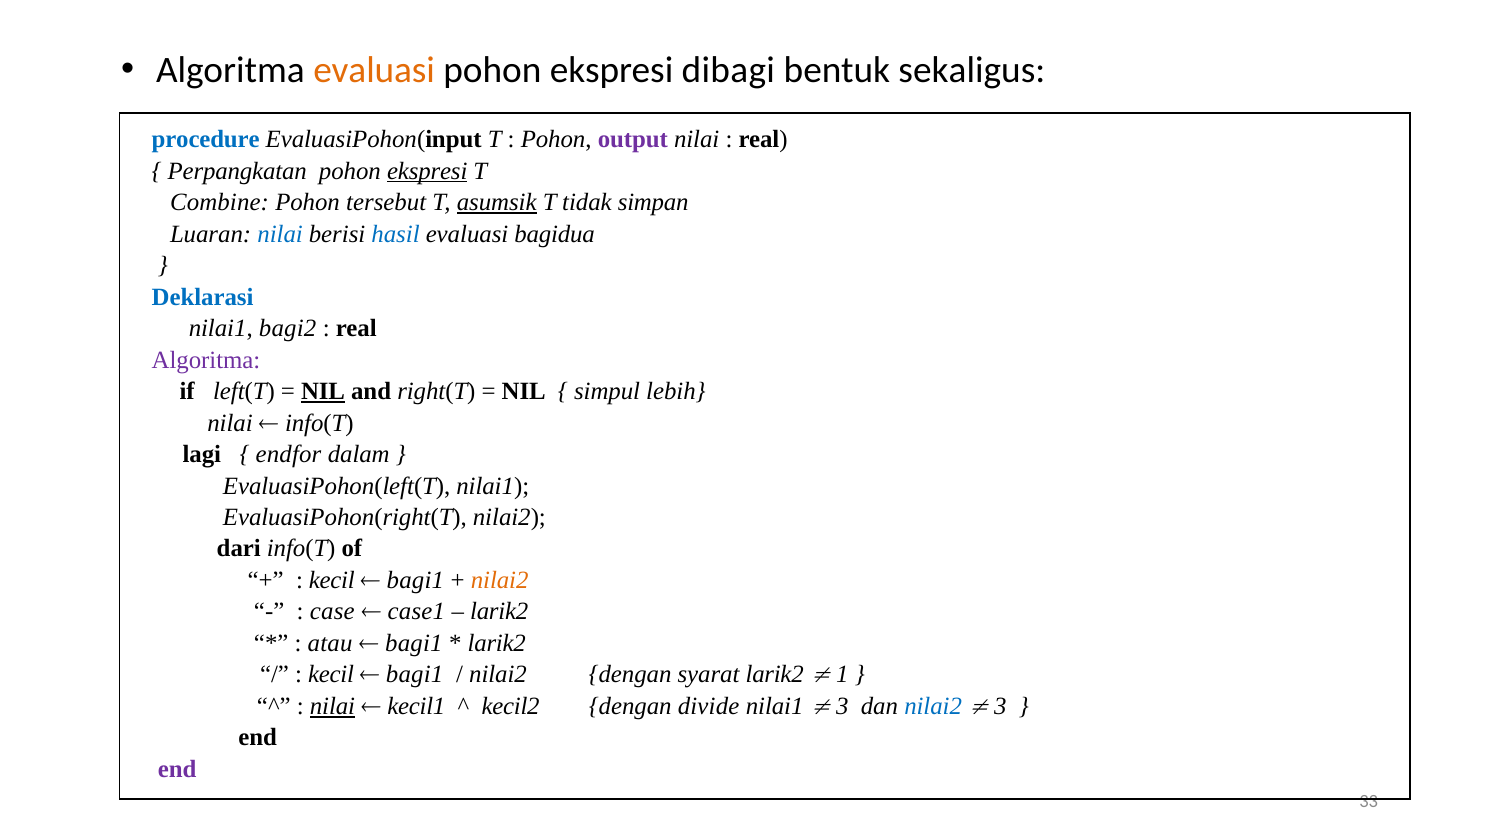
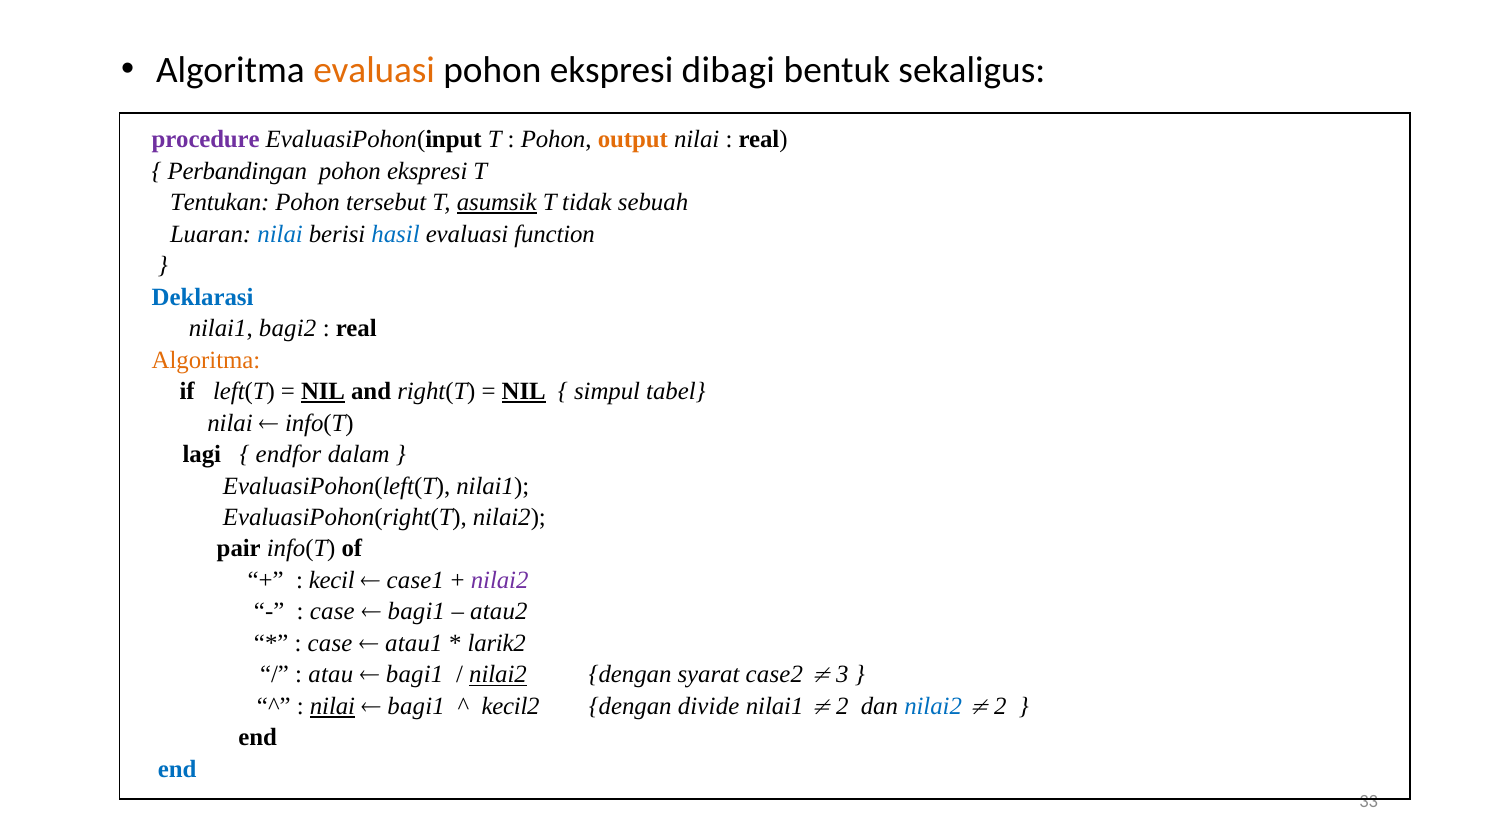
procedure colour: blue -> purple
output colour: purple -> orange
Perpangkatan: Perpangkatan -> Perbandingan
ekspresi at (427, 171) underline: present -> none
Combine: Combine -> Tentukan
simpan: simpan -> sebuah
bagidua: bagidua -> function
Algoritma at (206, 360) colour: purple -> orange
NIL at (524, 391) underline: none -> present
lebih: lebih -> tabel
dari: dari -> pair
bagi1 at (415, 580): bagi1 -> case1
nilai2 at (500, 580) colour: orange -> purple
case1 at (416, 612): case1 -> bagi1
larik2 at (499, 612): larik2 -> atau2
atau at (330, 643): atau -> case
bagi1 at (414, 643): bagi1 -> atau1
kecil at (331, 675): kecil -> atau
nilai2 at (498, 675) underline: none -> present
syarat larik2: larik2 -> case2
1: 1 -> 3
kecil1 at (416, 706): kecil1 -> bagi1
3 at (842, 706): 3 -> 2
3 at (1000, 706): 3 -> 2
end at (177, 769) colour: purple -> blue
